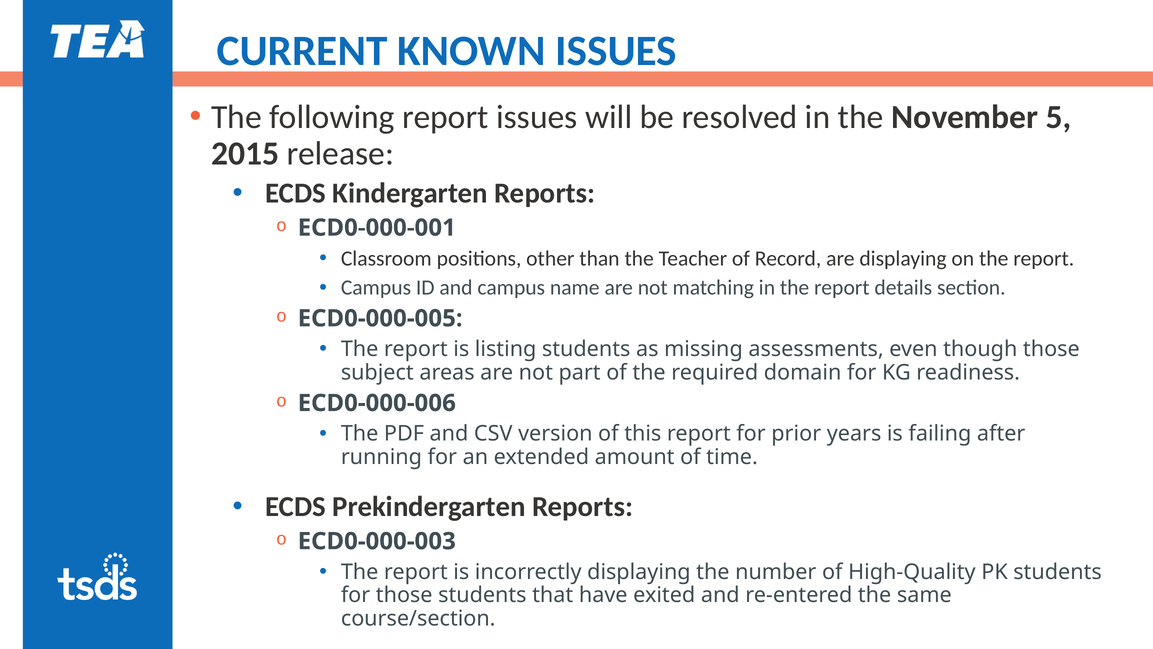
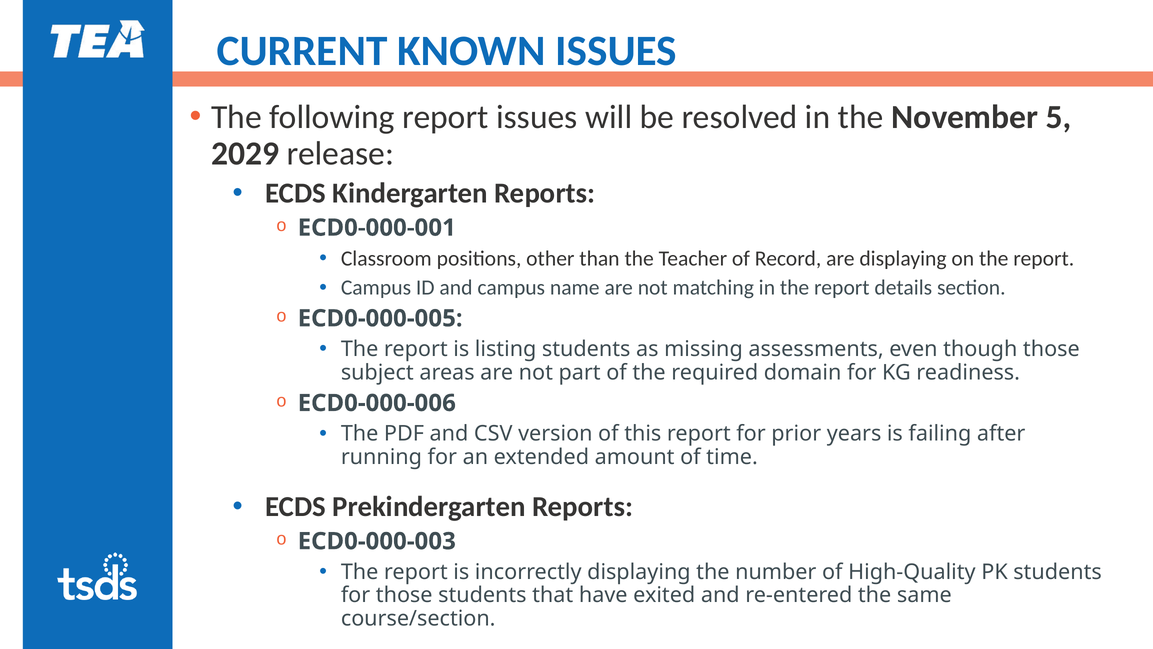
2015: 2015 -> 2029
